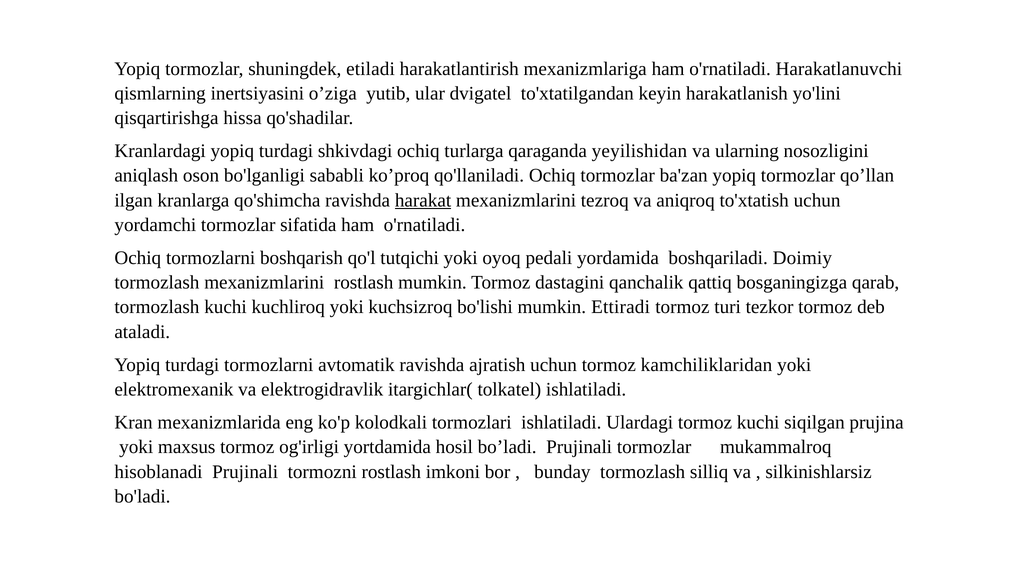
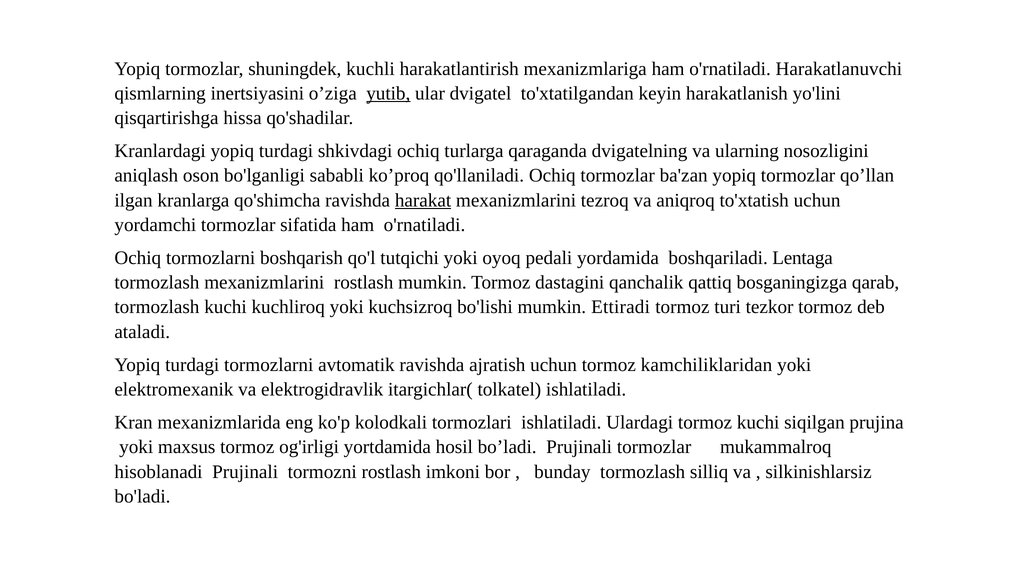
etiladi: etiladi -> kuchli
yutib underline: none -> present
yeyilishidan: yeyilishidan -> dvigatelning
Doimiy: Doimiy -> Lentaga
